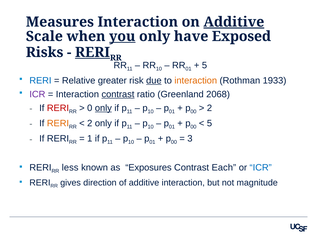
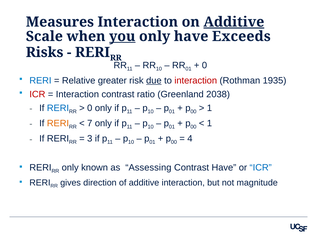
Exposed: Exposed -> Exceeds
RERI at (93, 52) underline: present -> none
5 at (204, 65): 5 -> 0
interaction at (196, 80) colour: orange -> red
1933: 1933 -> 1935
ICR at (37, 94) colour: purple -> red
contrast at (118, 94) underline: present -> none
2068: 2068 -> 2038
RERI at (58, 108) colour: red -> blue
only at (103, 108) underline: present -> none
2 at (209, 108): 2 -> 1
2 at (90, 123): 2 -> 7
5 at (209, 123): 5 -> 1
1: 1 -> 3
3: 3 -> 4
less at (70, 167): less -> only
Exposures: Exposures -> Assessing
Contrast Each: Each -> Have
